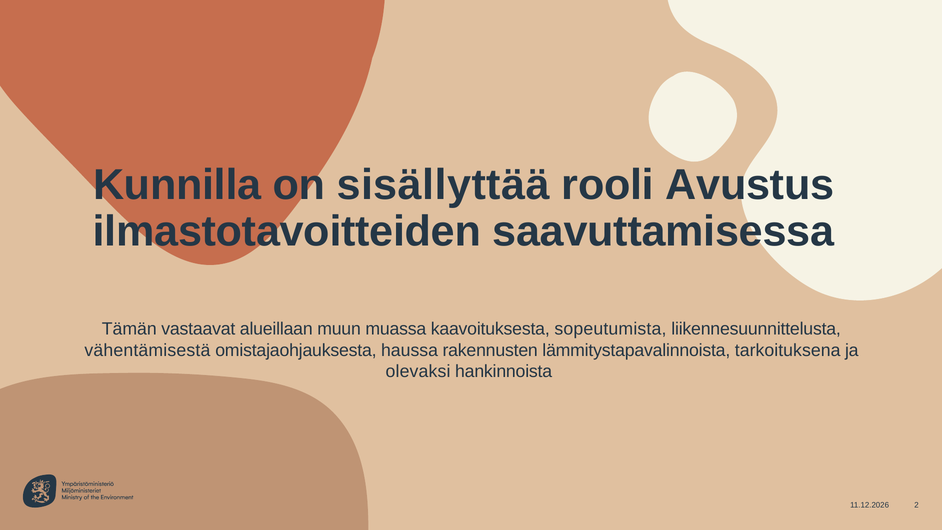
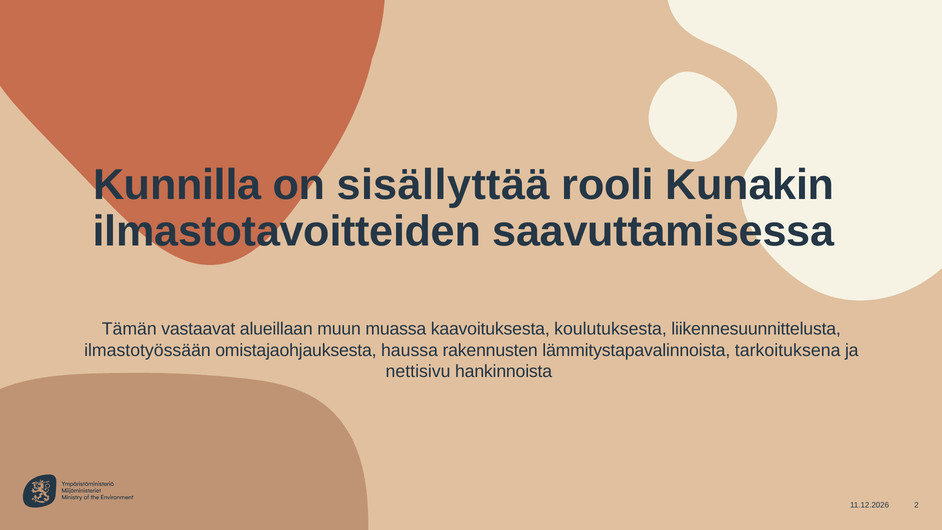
Avustus: Avustus -> Kunakin
sopeutumista: sopeutumista -> koulutuksesta
vähentämisestä: vähentämisestä -> ilmastotyössään
olevaksi: olevaksi -> nettisivu
